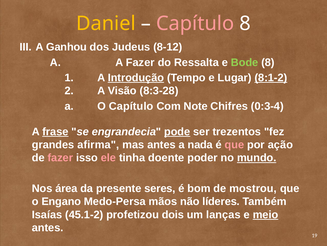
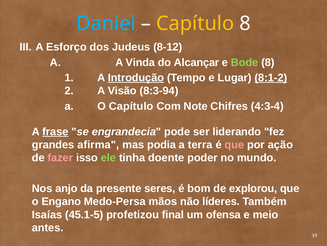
Daniel colour: yellow -> light blue
Capítulo at (195, 23) colour: pink -> yellow
Ganhou: Ganhou -> Esforço
A Fazer: Fazer -> Vinda
Ressalta: Ressalta -> Alcançar
8:3-28: 8:3-28 -> 8:3-94
0:3-4: 0:3-4 -> 4:3-4
pode underline: present -> none
trezentos: trezentos -> liderando
mas antes: antes -> podia
nada: nada -> terra
ele colour: pink -> light green
mundo underline: present -> none
área: área -> anjo
mostrou: mostrou -> explorou
45.1-2: 45.1-2 -> 45.1-5
dois: dois -> final
lanças: lanças -> ofensa
meio underline: present -> none
